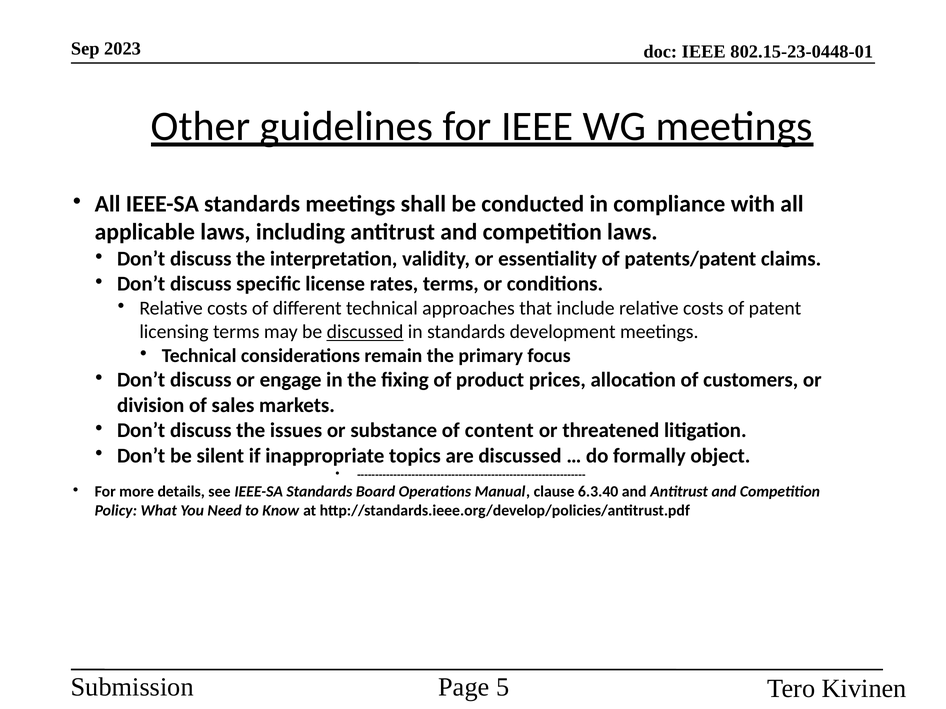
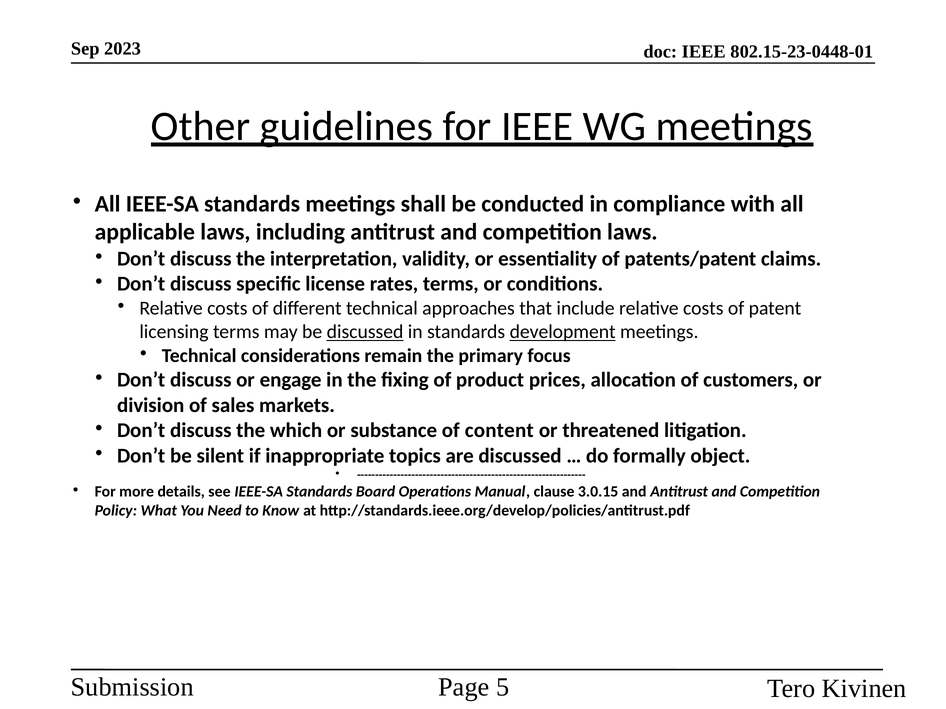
development underline: none -> present
issues: issues -> which
6.3.40: 6.3.40 -> 3.0.15
